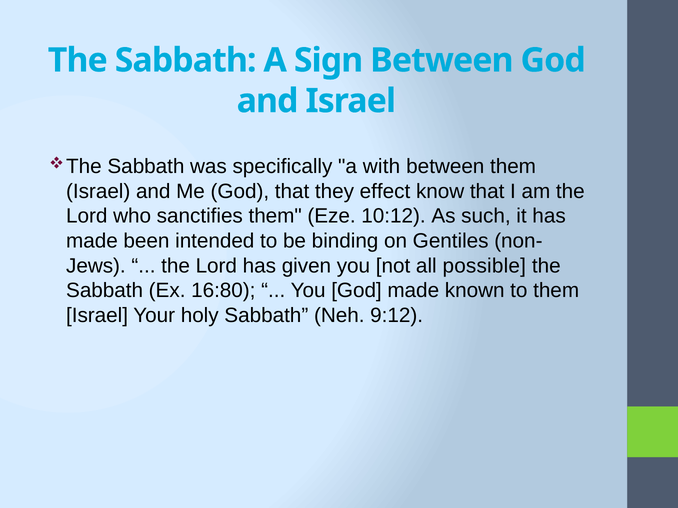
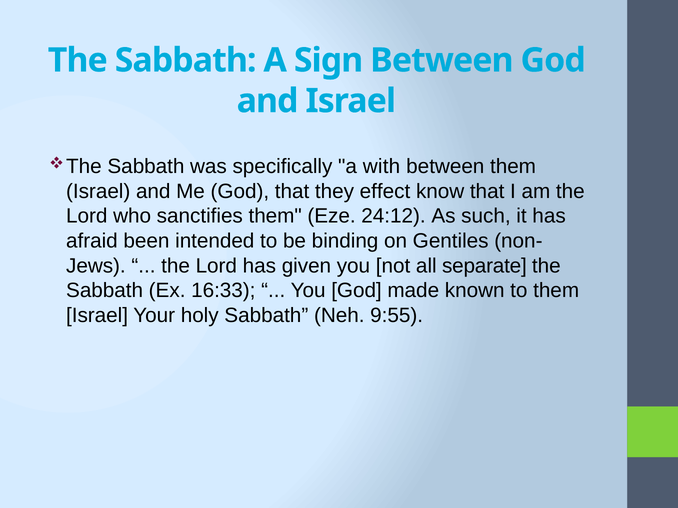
10:12: 10:12 -> 24:12
made at (92, 241): made -> afraid
possible: possible -> separate
16:80: 16:80 -> 16:33
9:12: 9:12 -> 9:55
